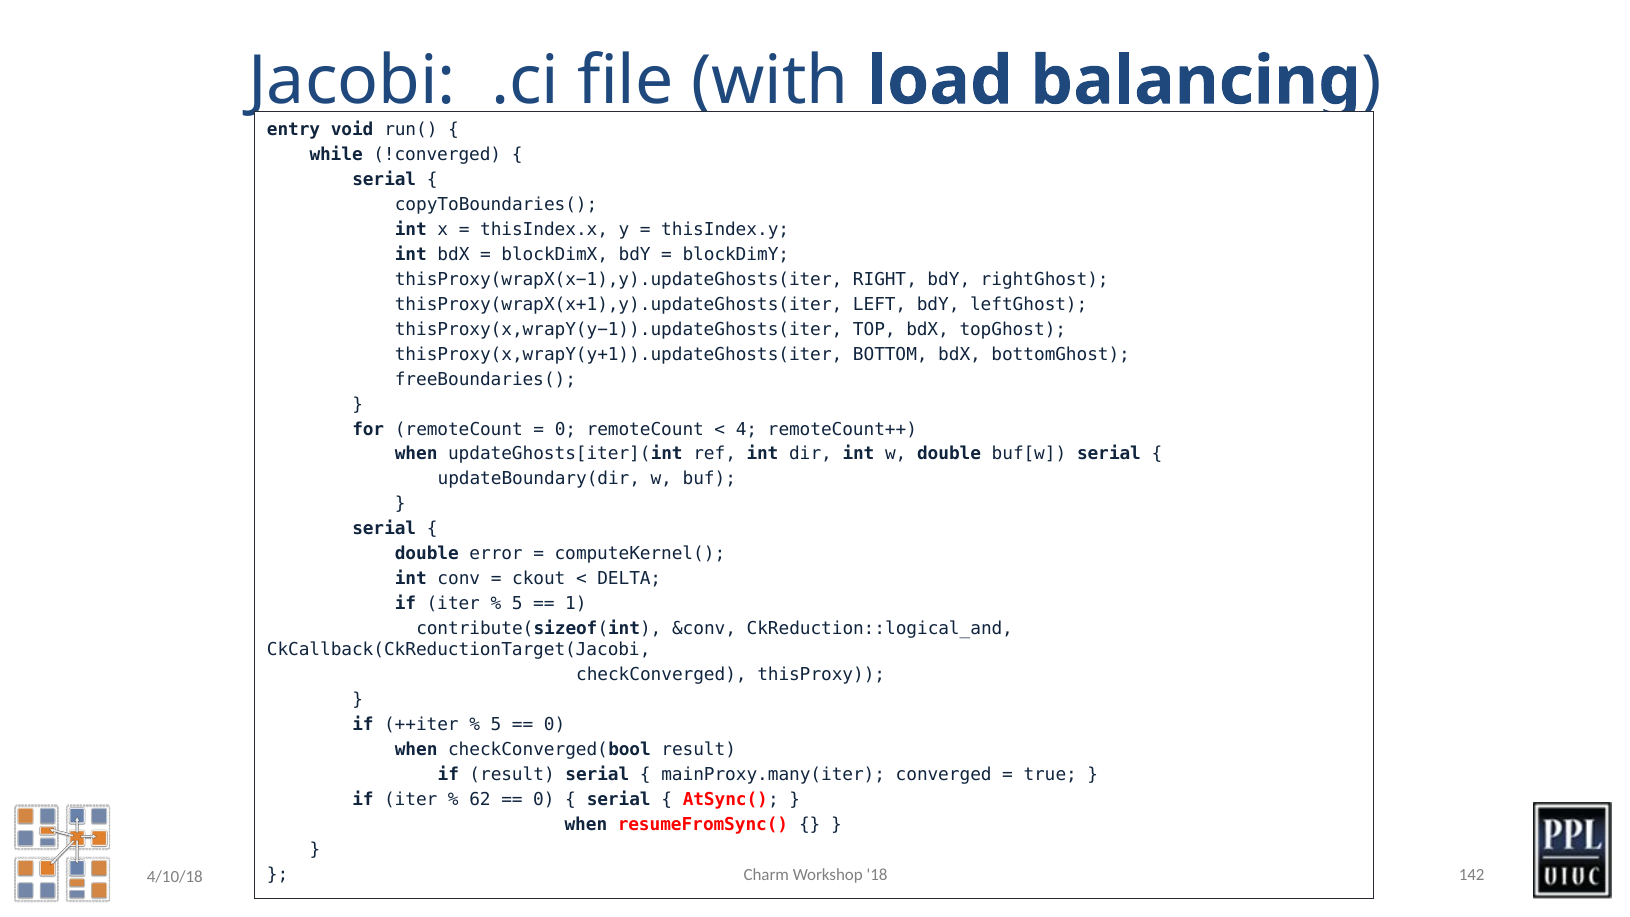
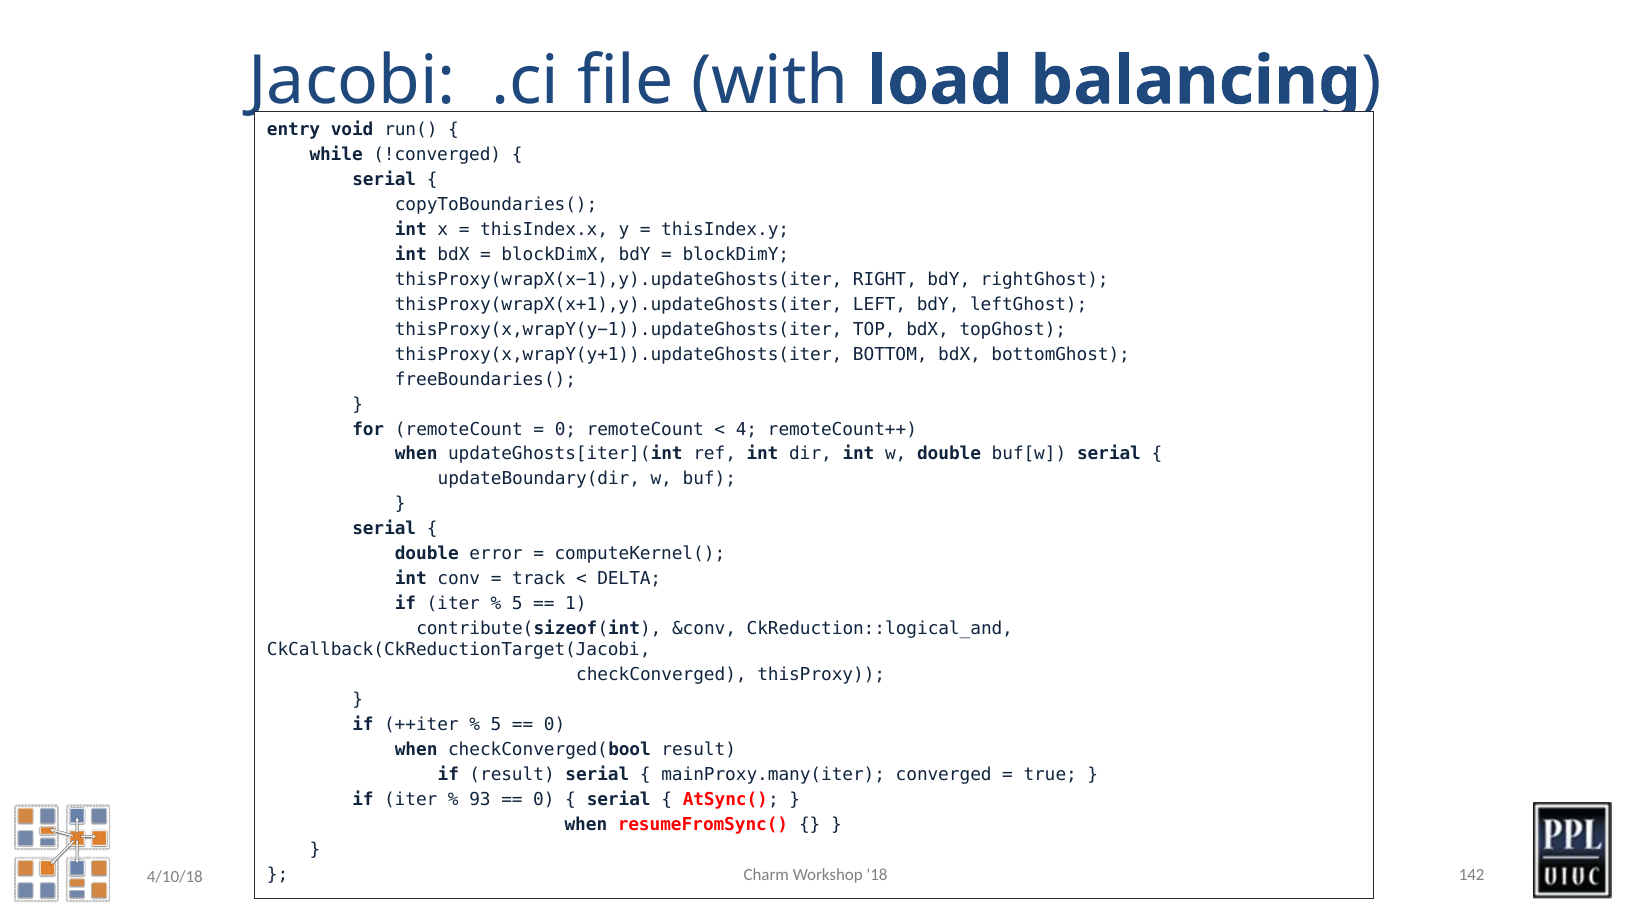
ckout: ckout -> track
62: 62 -> 93
